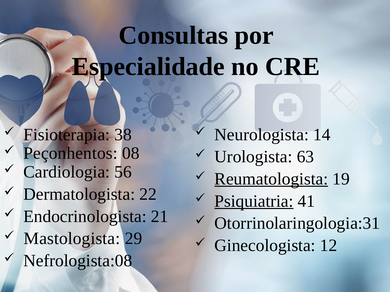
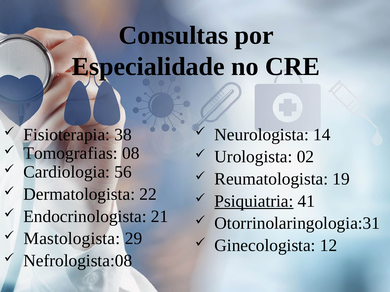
Peçonhentos: Peçonhentos -> Tomografias
63: 63 -> 02
Reumatologista underline: present -> none
